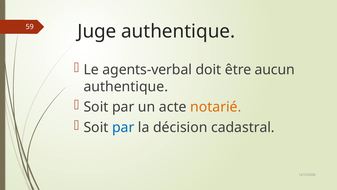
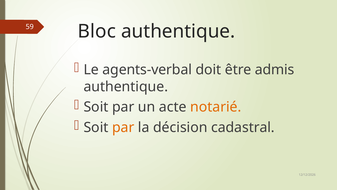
Juge: Juge -> Bloc
aucun: aucun -> admis
par at (123, 127) colour: blue -> orange
